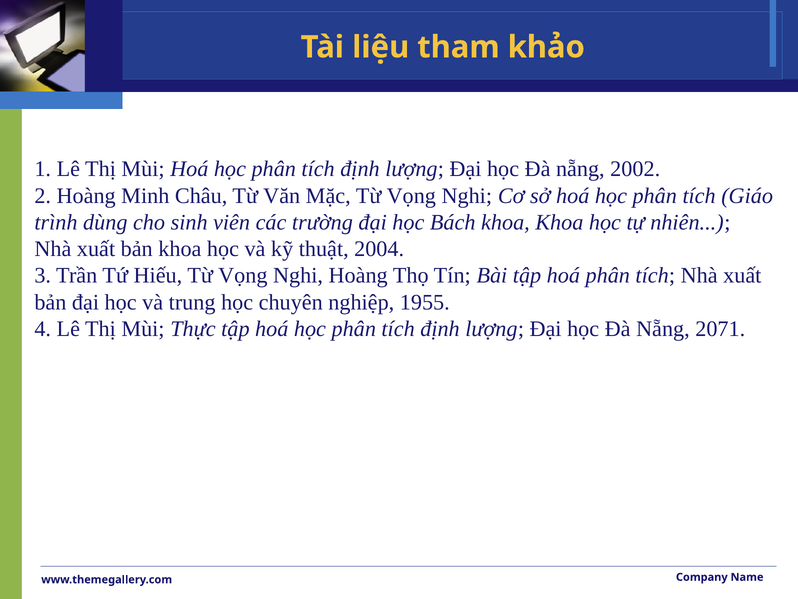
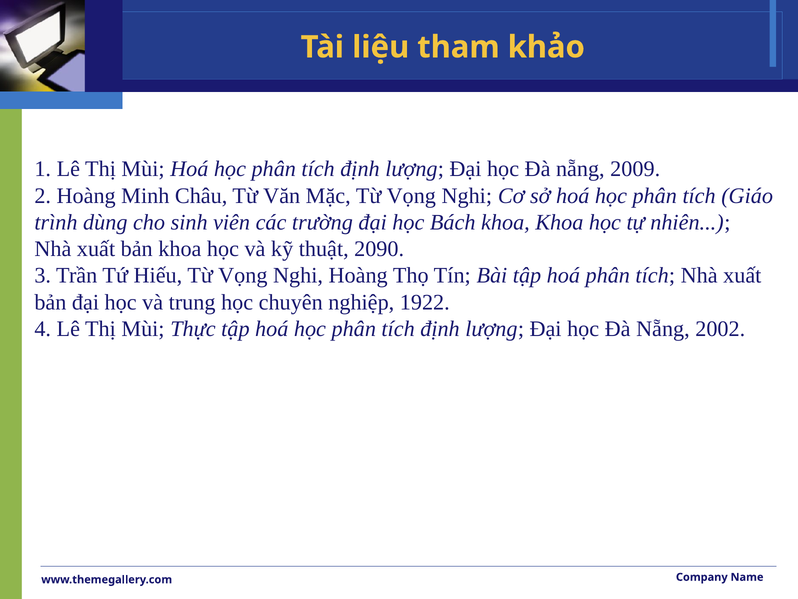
2002: 2002 -> 2009
2004: 2004 -> 2090
1955: 1955 -> 1922
2071: 2071 -> 2002
